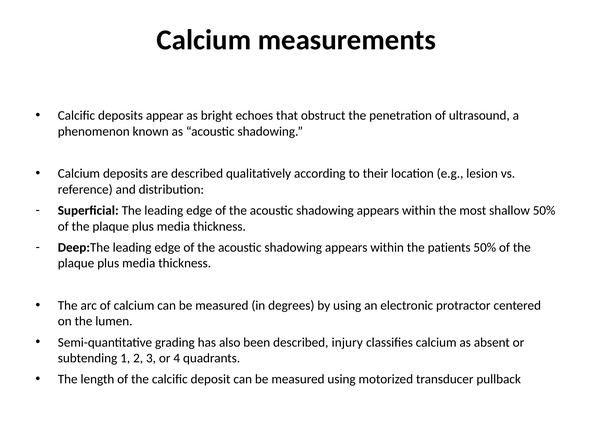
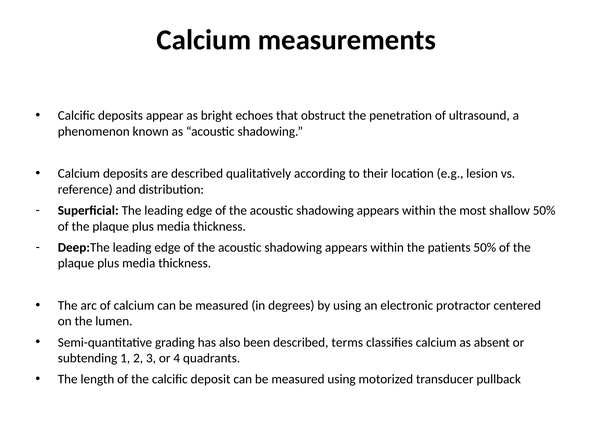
injury: injury -> terms
